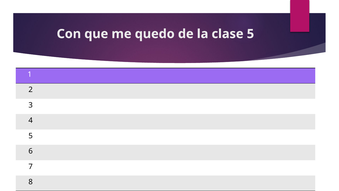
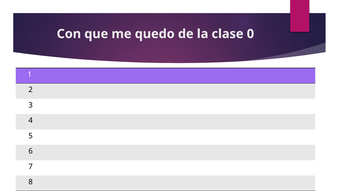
clase 5: 5 -> 0
